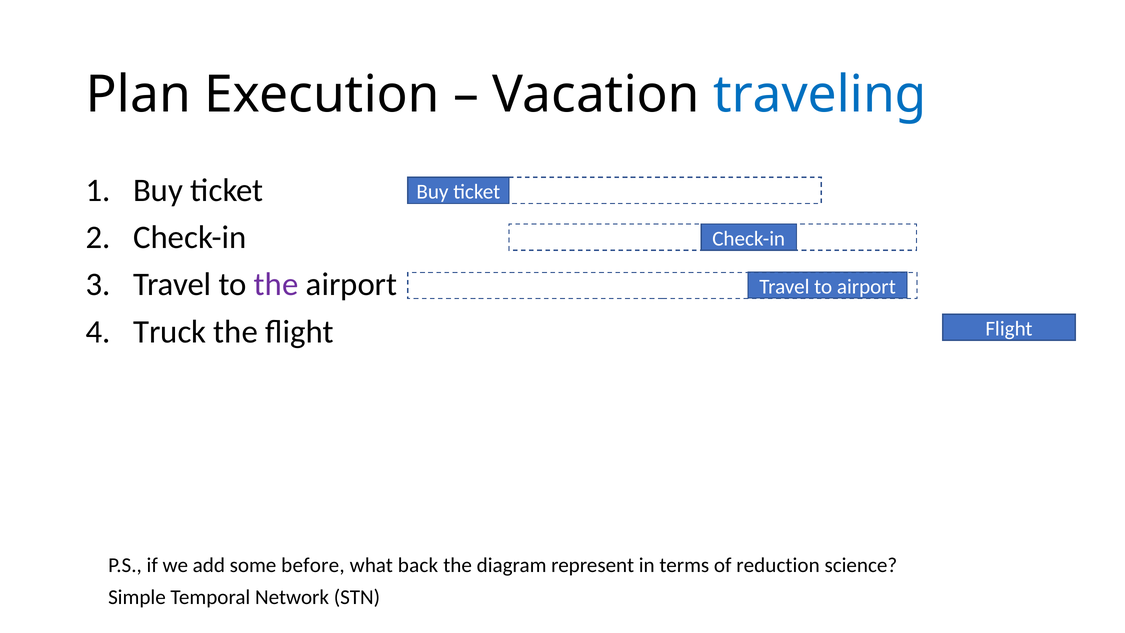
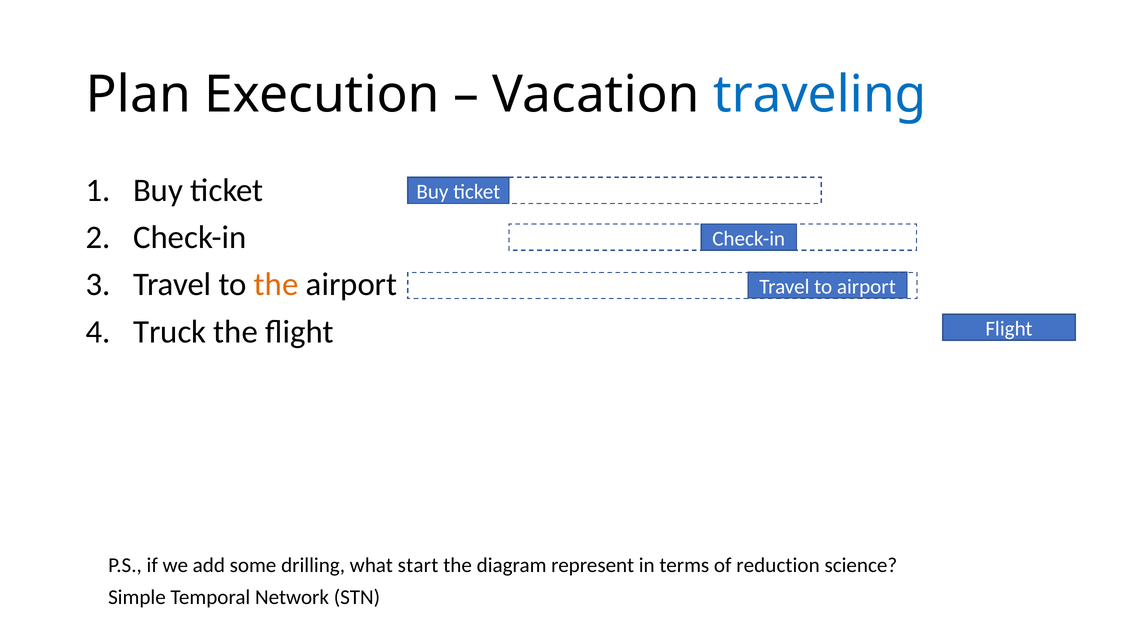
the at (276, 285) colour: purple -> orange
before: before -> drilling
back: back -> start
